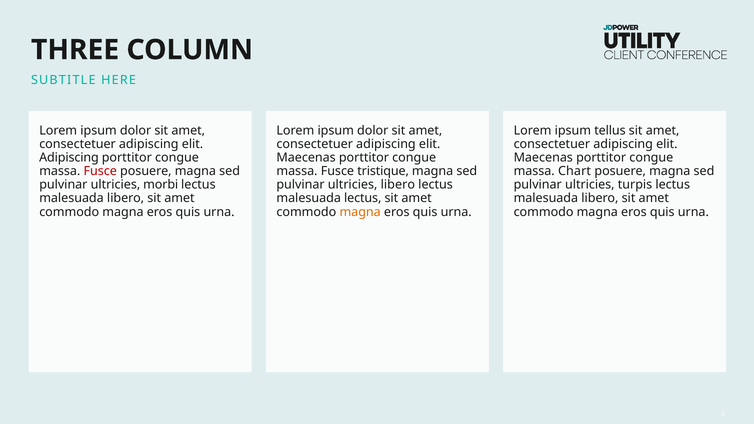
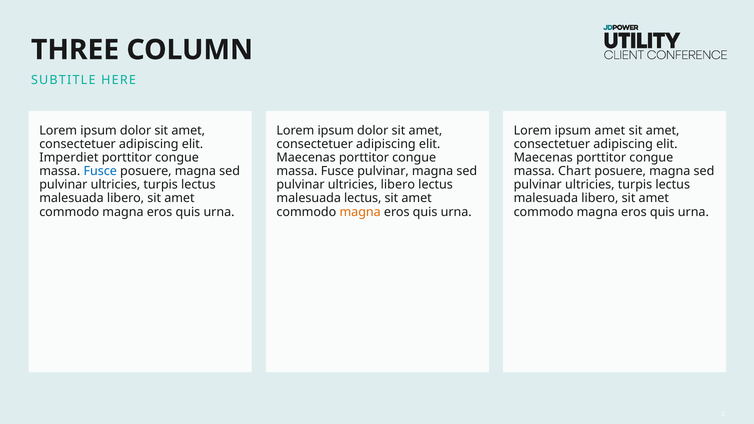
ipsum tellus: tellus -> amet
Adipiscing at (69, 158): Adipiscing -> Imperdiet
Fusce at (100, 171) colour: red -> blue
Fusce tristique: tristique -> pulvinar
morbi at (161, 185): morbi -> turpis
